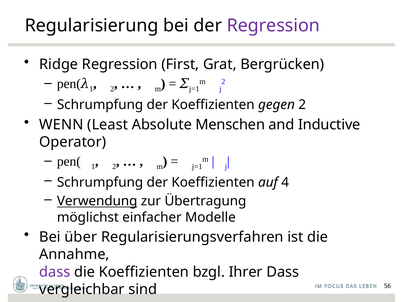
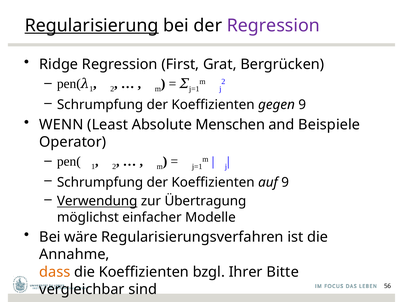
Regularisierung underline: none -> present
gegen 2: 2 -> 9
Inductive: Inductive -> Beispiele
auf 4: 4 -> 9
über: über -> wäre
dass at (55, 272) colour: purple -> orange
Ihrer Dass: Dass -> Bitte
